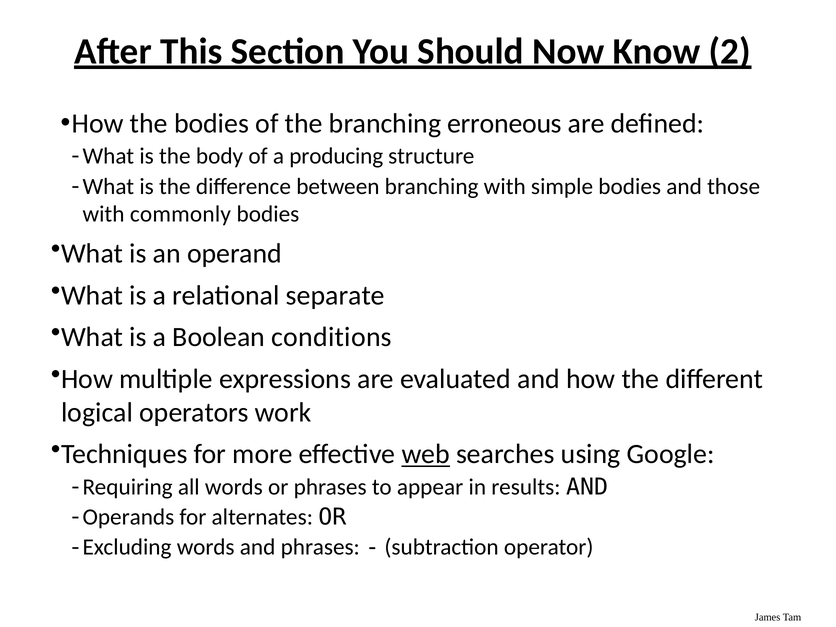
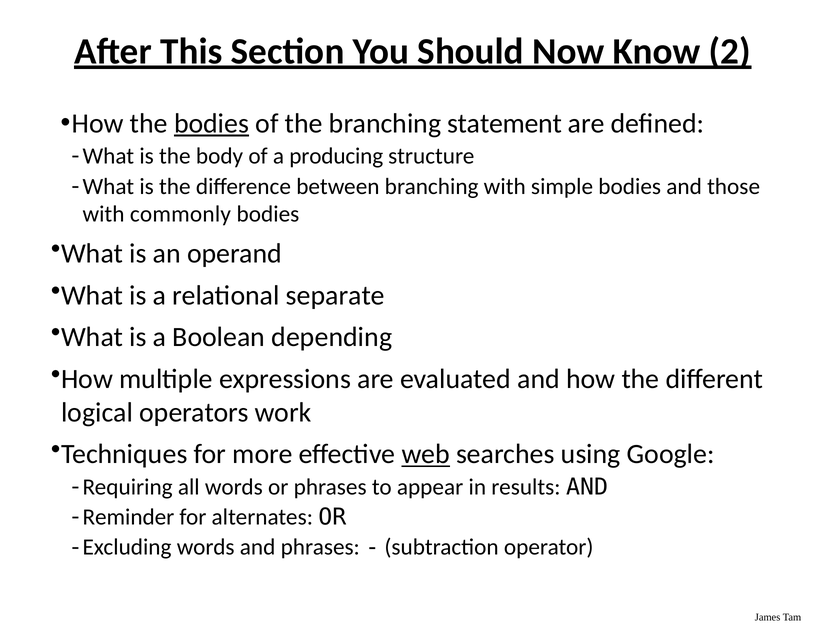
bodies at (212, 123) underline: none -> present
erroneous: erroneous -> statement
conditions: conditions -> depending
Operands: Operands -> Reminder
